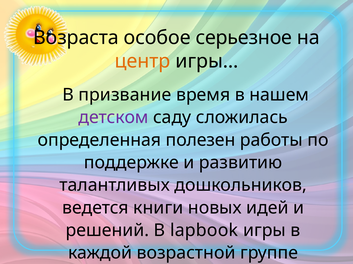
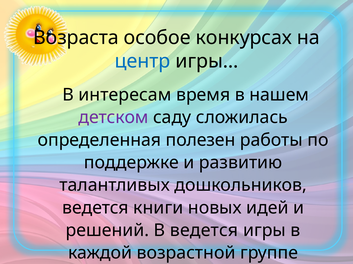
серьезное: серьезное -> конкурсах
центр colour: orange -> blue
призвание: призвание -> интересам
В lapbook: lapbook -> ведется
